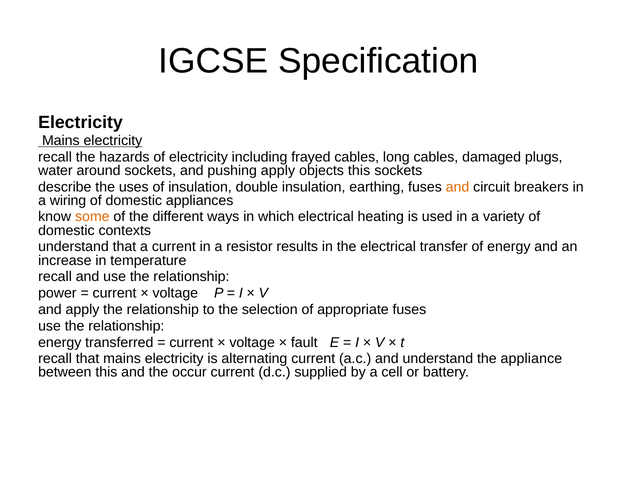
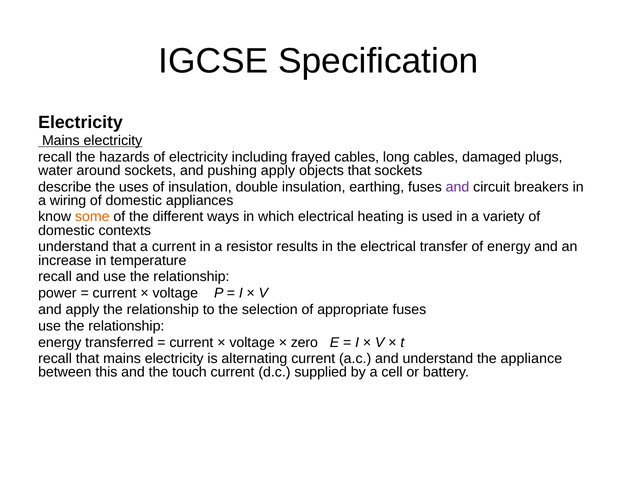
objects this: this -> that
and at (458, 187) colour: orange -> purple
fault: fault -> zero
occur: occur -> touch
